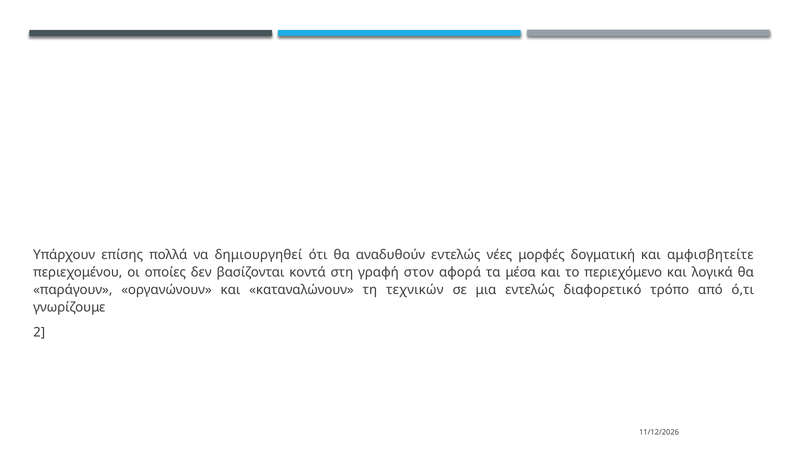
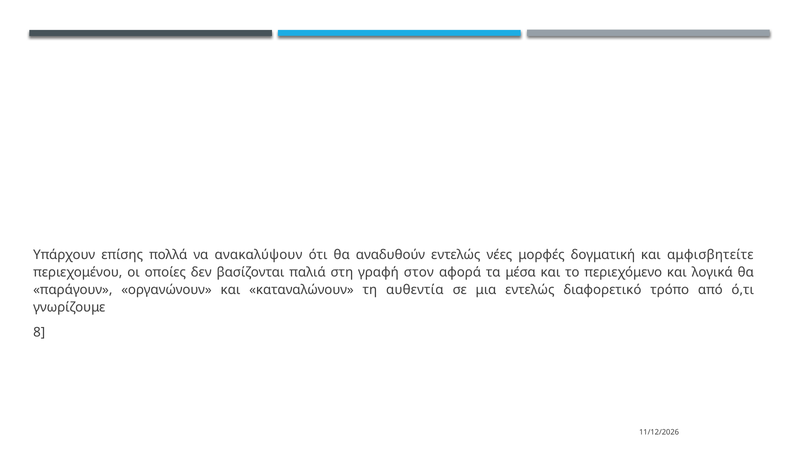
δημιουργηθεί: δημιουργηθεί -> ανακαλύψουν
κοντά: κοντά -> παλιά
τεχνικών: τεχνικών -> αυθεντία
2: 2 -> 8
